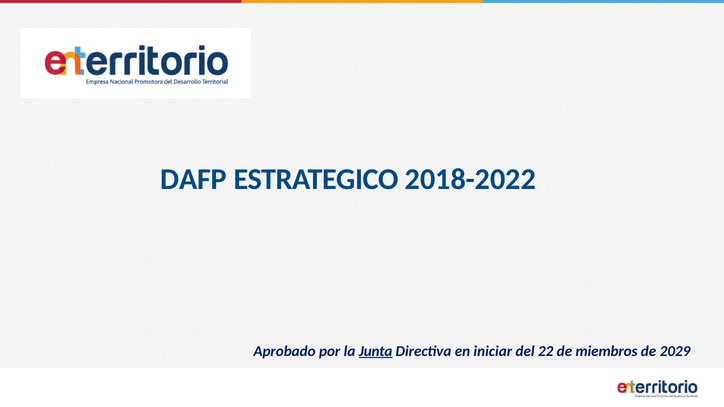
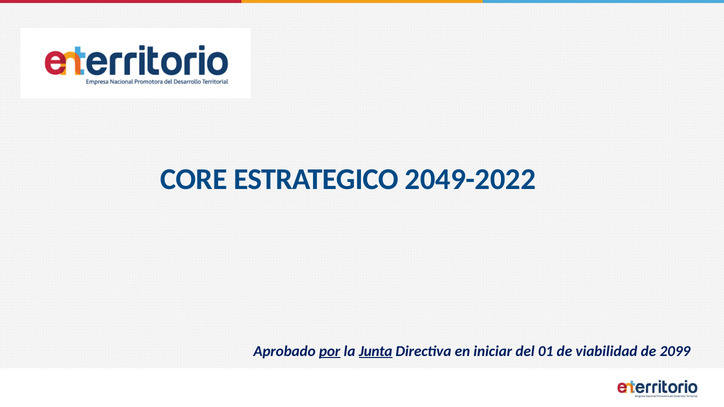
DAFP: DAFP -> CORE
2018-2022: 2018-2022 -> 2049-2022
por underline: none -> present
22: 22 -> 01
miembros: miembros -> viabilidad
2029: 2029 -> 2099
